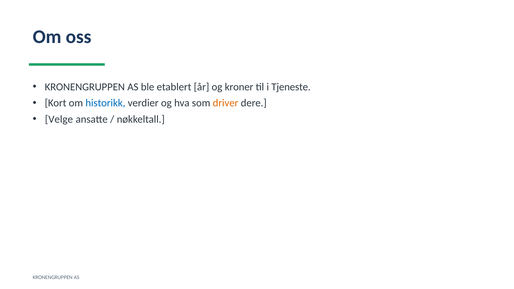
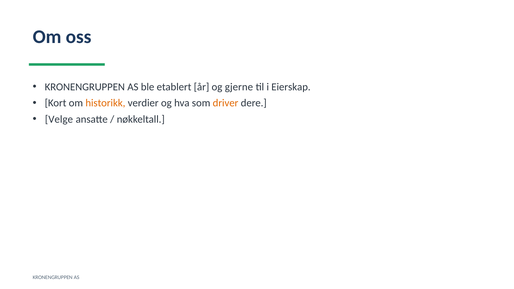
kroner: kroner -> gjerne
Tjeneste: Tjeneste -> Eierskap
historikk colour: blue -> orange
